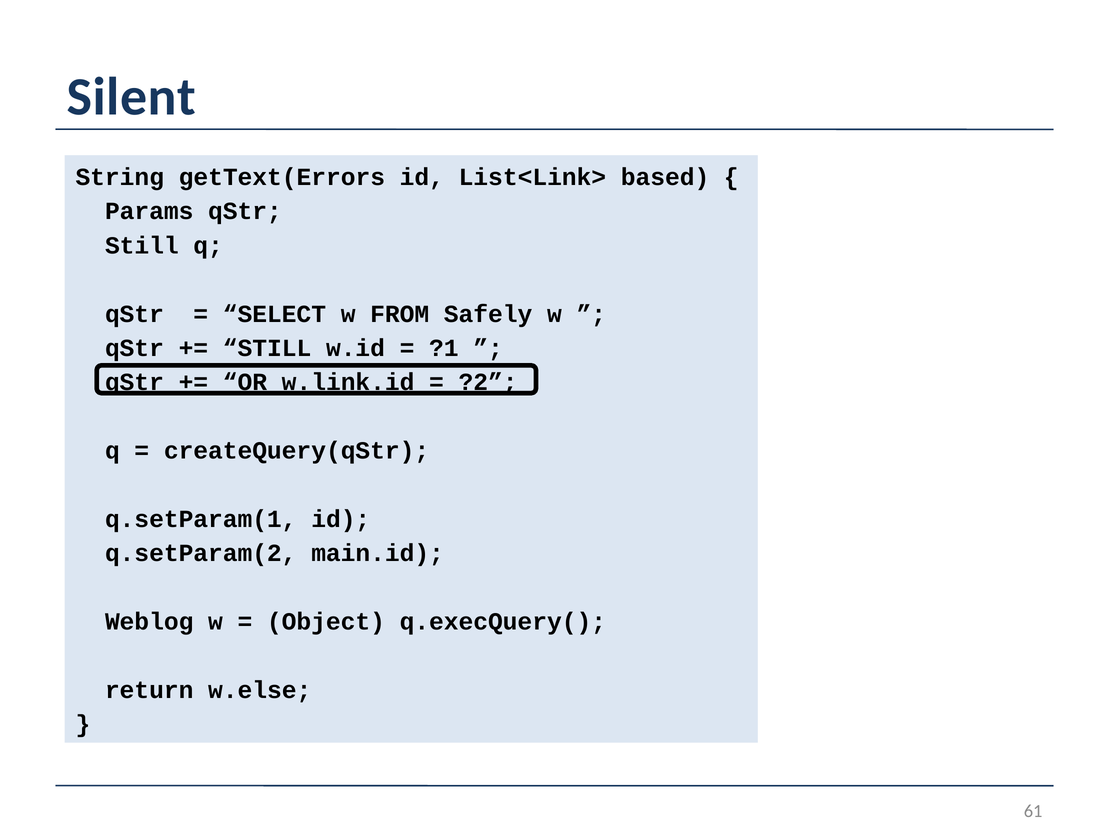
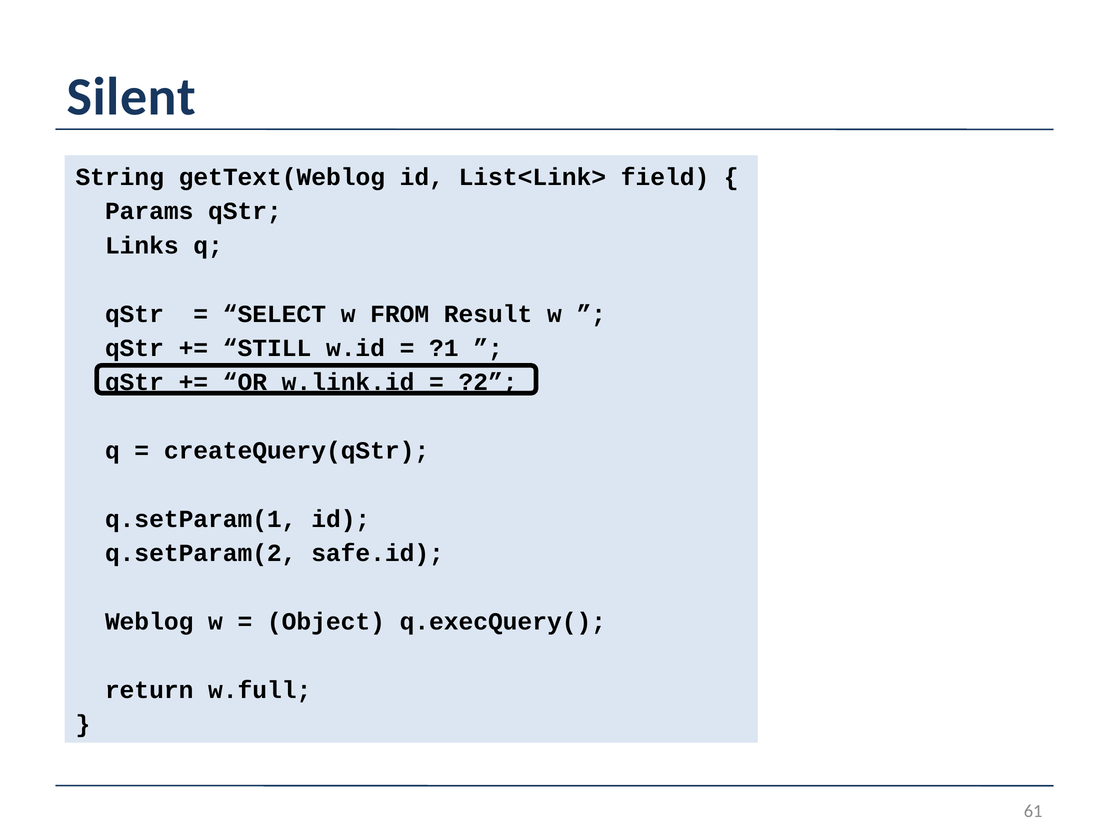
getText(Errors: getText(Errors -> getText(Weblog
based: based -> field
Still at (142, 245): Still -> Links
Safely: Safely -> Result
main.id: main.id -> safe.id
w.else: w.else -> w.full
